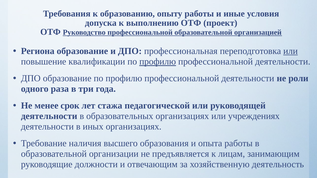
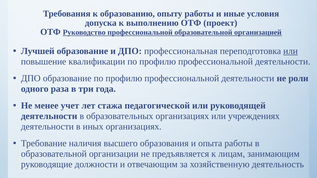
Региона: Региона -> Лучшей
профилю at (158, 62) underline: present -> none
срок: срок -> учет
